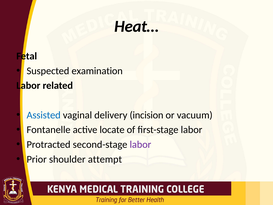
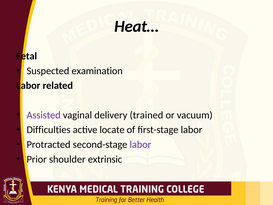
Assisted colour: blue -> purple
incision: incision -> trained
Fontanelle: Fontanelle -> Difficulties
attempt: attempt -> extrinsic
